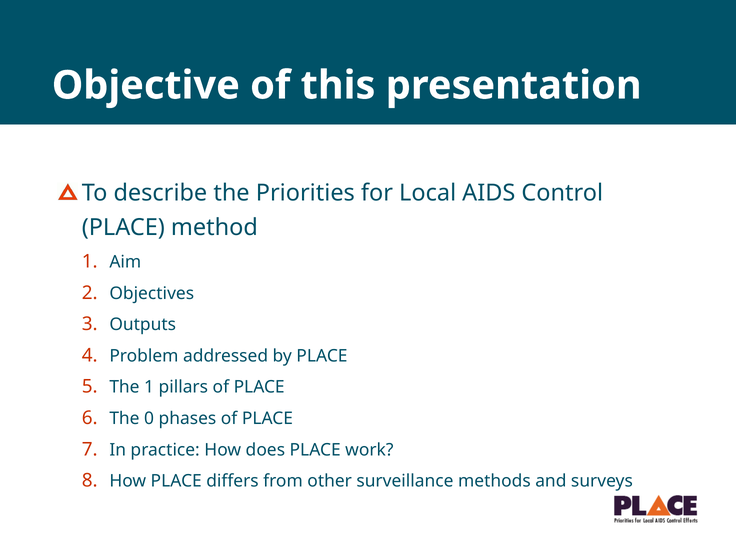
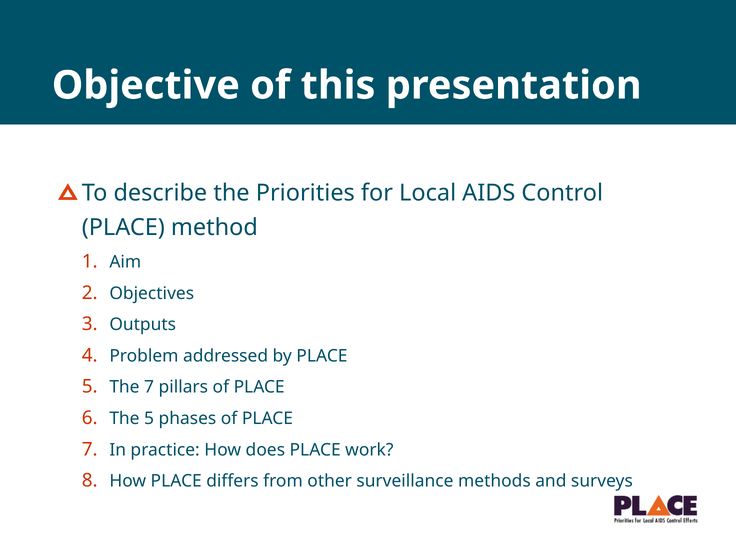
The 1: 1 -> 7
The 0: 0 -> 5
